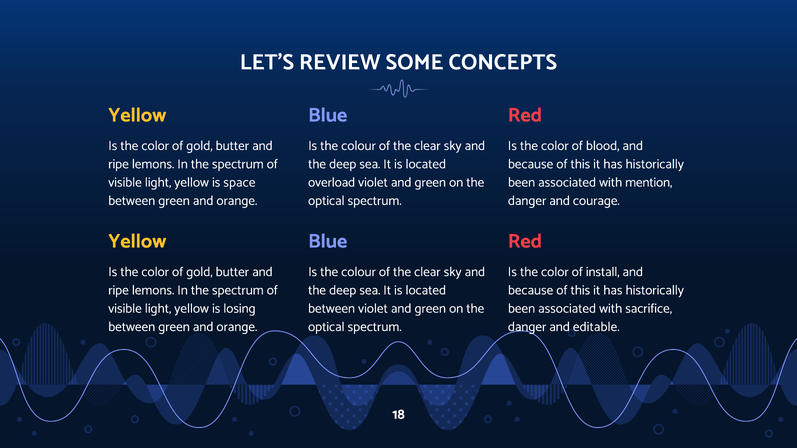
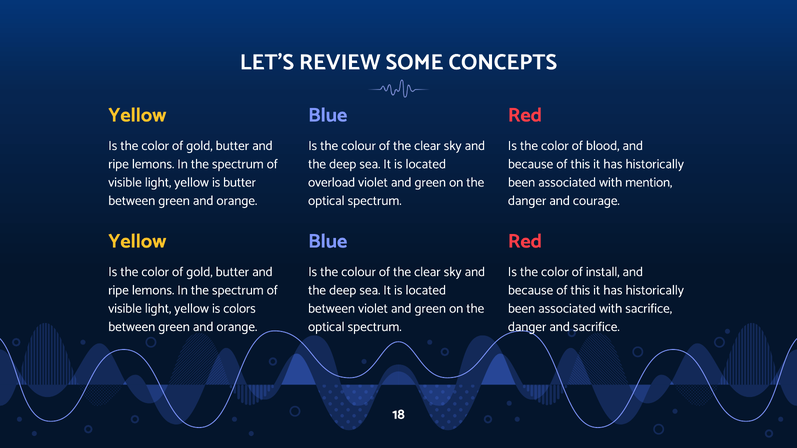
is space: space -> butter
losing: losing -> colors
and editable: editable -> sacrifice
